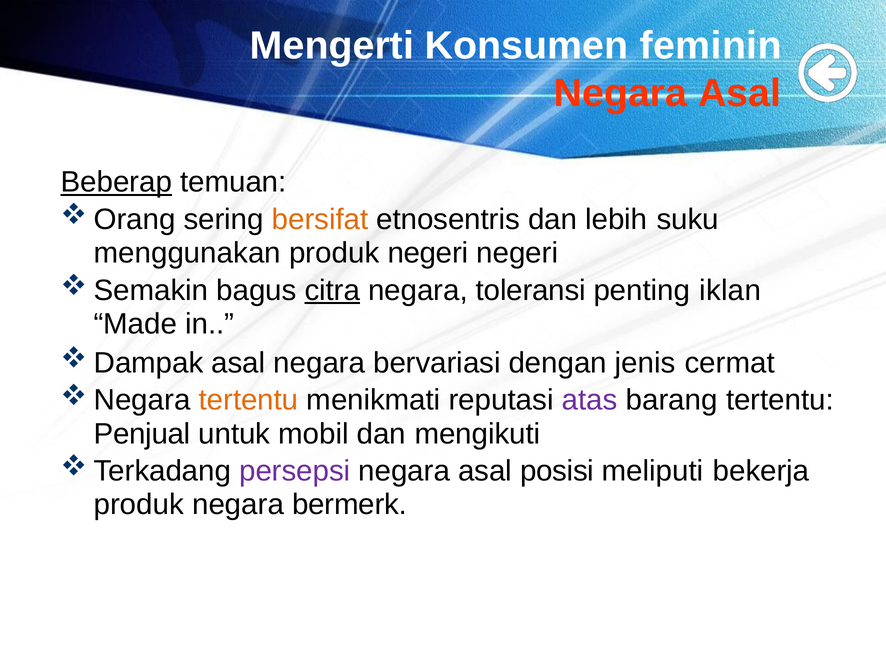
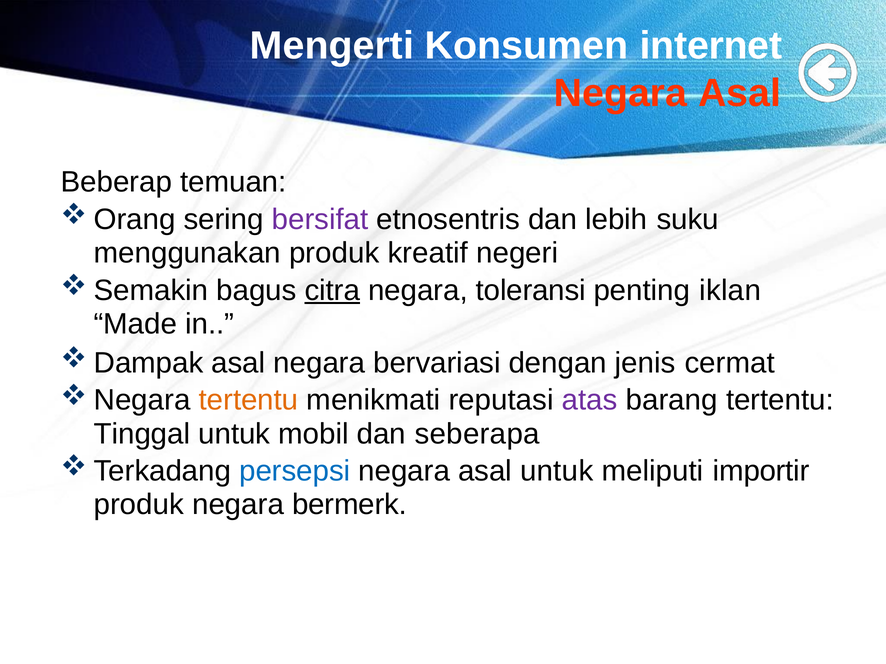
feminin: feminin -> internet
Beberap underline: present -> none
bersifat colour: orange -> purple
produk negeri: negeri -> kreatif
Penjual: Penjual -> Tinggal
mengikuti: mengikuti -> seberapa
persepsi colour: purple -> blue
asal posisi: posisi -> untuk
bekerja: bekerja -> importir
